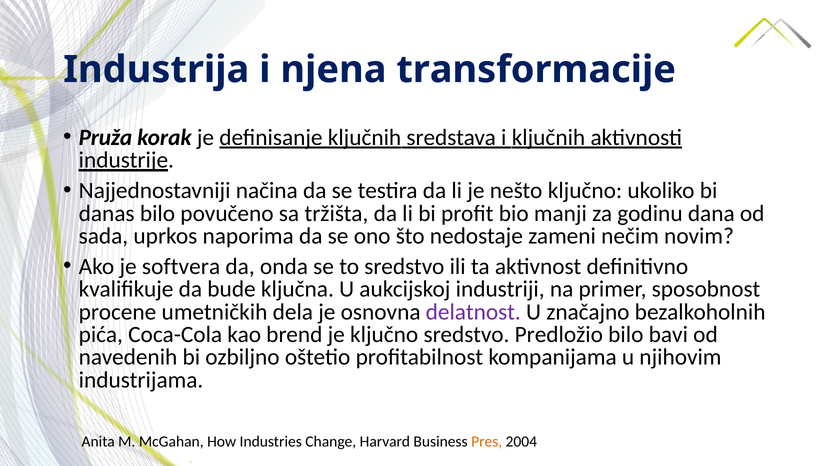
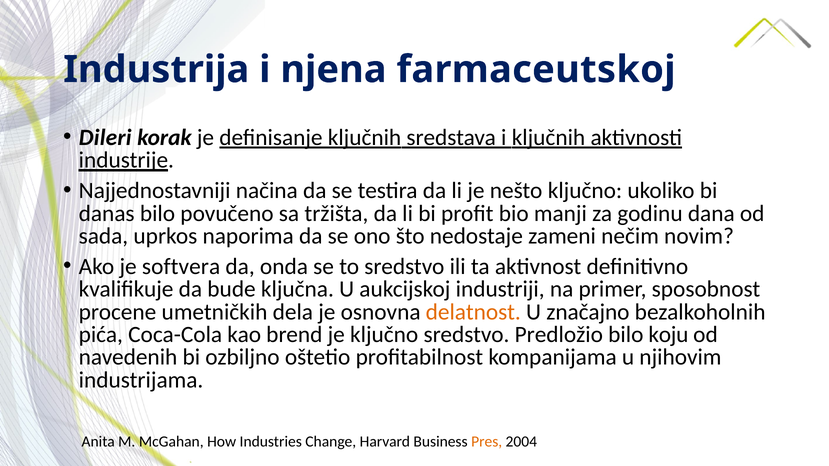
transformacije: transformacije -> farmaceutskoj
Pruža: Pruža -> Dileri
delatnost colour: purple -> orange
bavi: bavi -> koju
